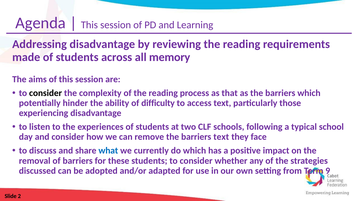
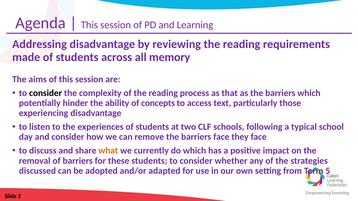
difficulty: difficulty -> concepts
barriers text: text -> face
what colour: blue -> orange
9: 9 -> 5
